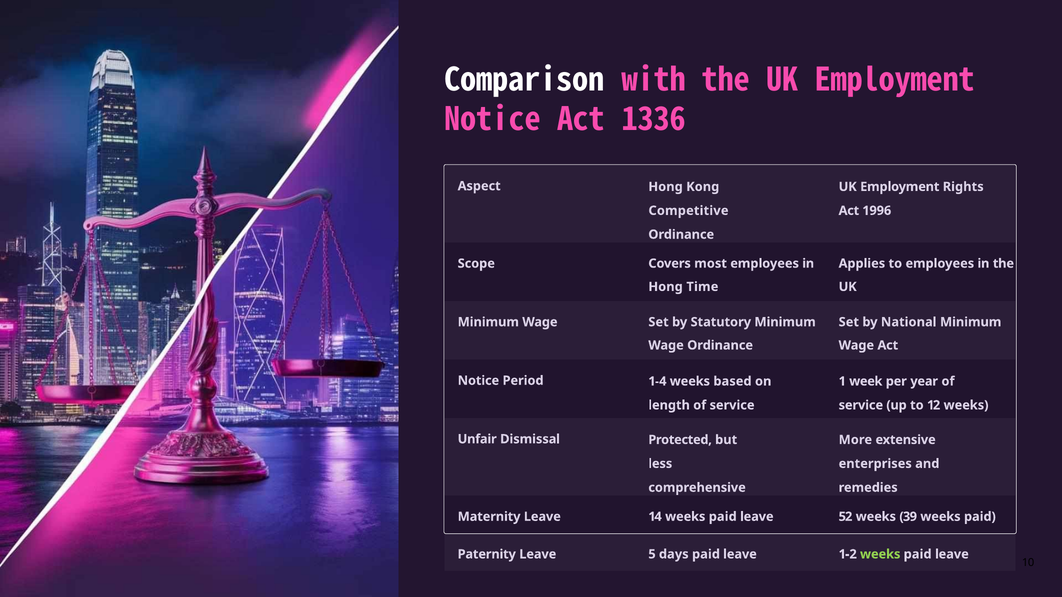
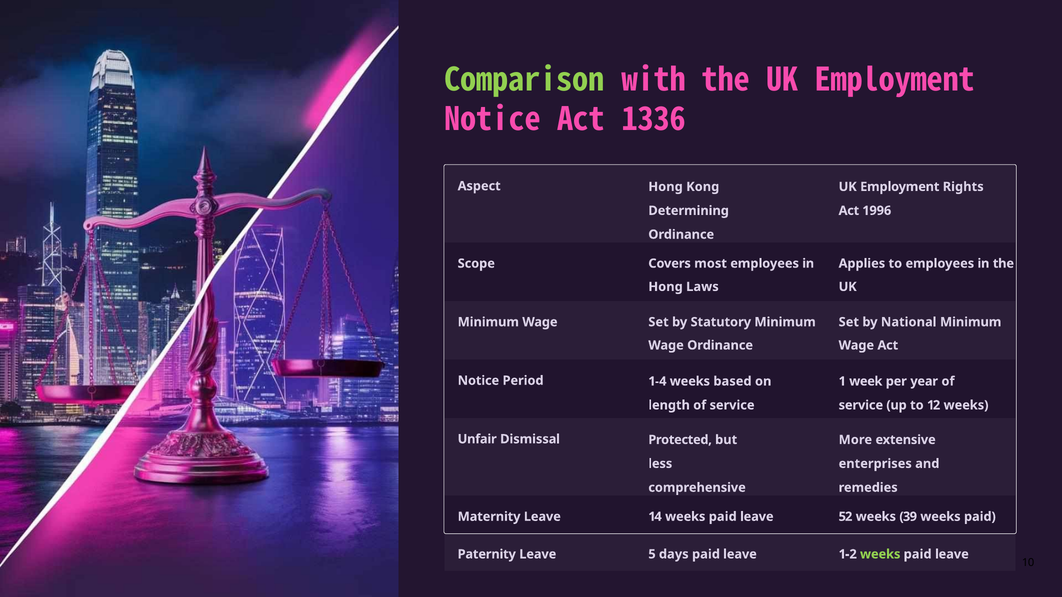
Comparison colour: white -> light green
Competitive: Competitive -> Determining
Time: Time -> Laws
